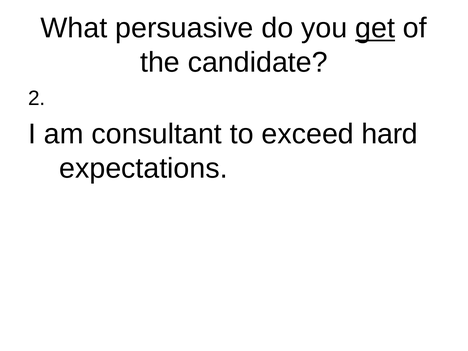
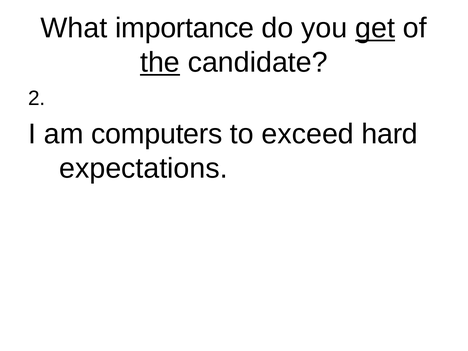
persuasive: persuasive -> importance
the underline: none -> present
consultant: consultant -> computers
